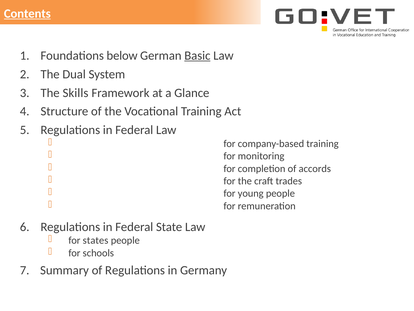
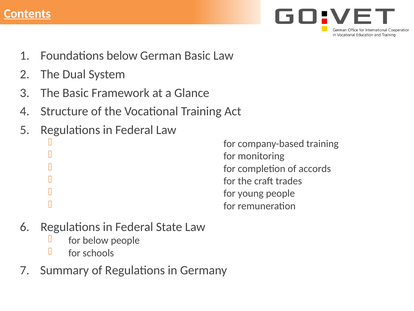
Basic at (197, 55) underline: present -> none
The Skills: Skills -> Basic
for states: states -> below
